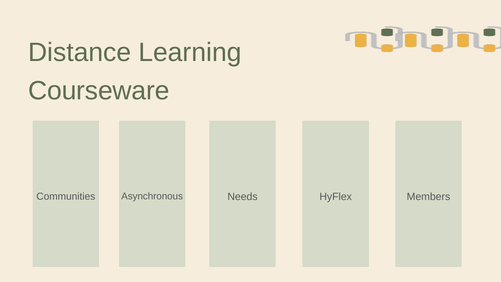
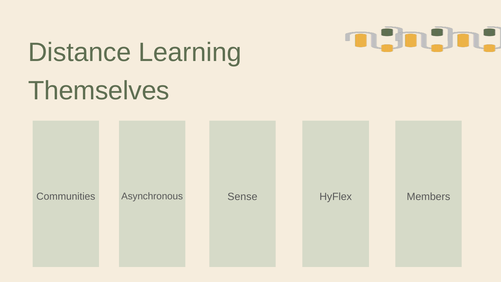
Courseware: Courseware -> Themselves
Needs: Needs -> Sense
